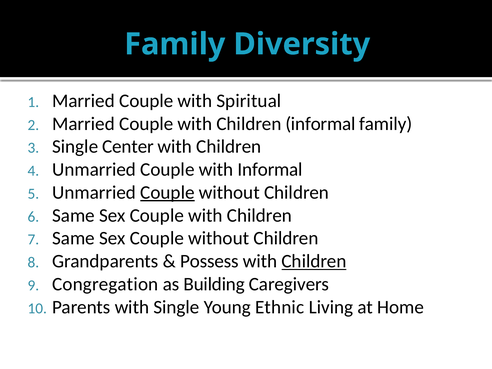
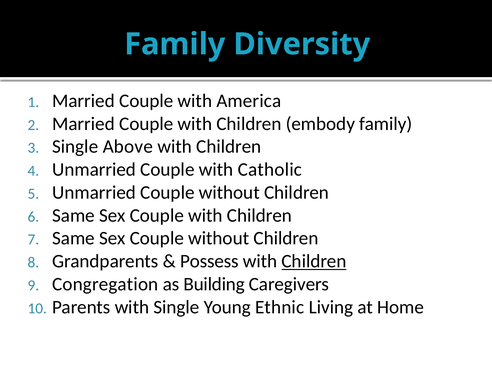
Spiritual: Spiritual -> America
Children informal: informal -> embody
Center: Center -> Above
with Informal: Informal -> Catholic
Couple at (167, 192) underline: present -> none
